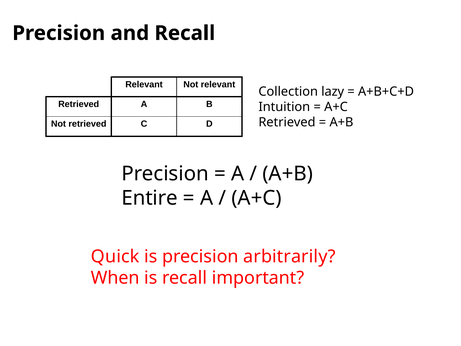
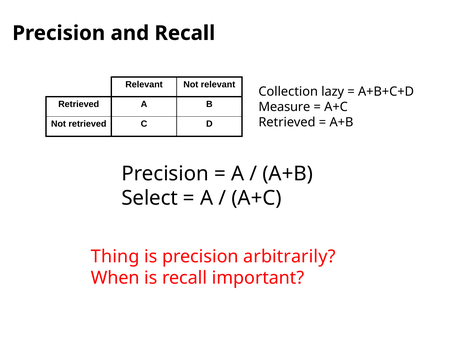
Intuition: Intuition -> Measure
Entire: Entire -> Select
Quick: Quick -> Thing
